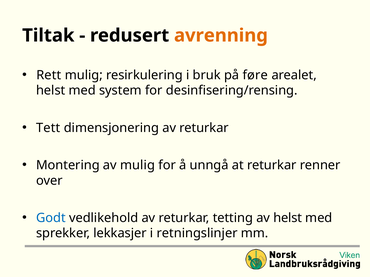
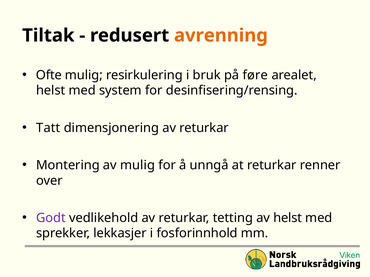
Rett: Rett -> Ofte
Tett: Tett -> Tatt
Godt colour: blue -> purple
retningslinjer: retningslinjer -> fosforinnhold
